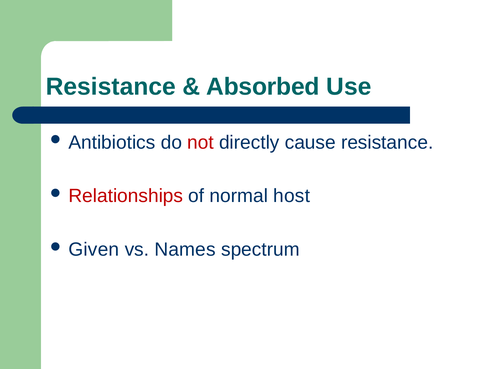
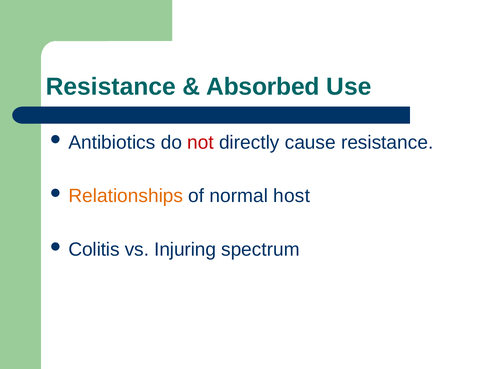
Relationships colour: red -> orange
Given: Given -> Colitis
Names: Names -> Injuring
